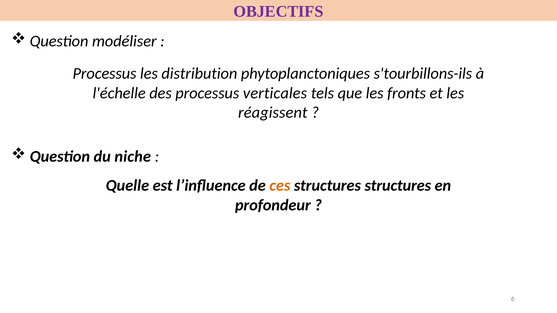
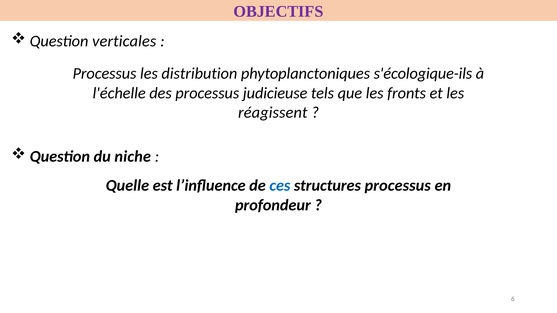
modéliser: modéliser -> verticales
s'tourbillons-ils: s'tourbillons-ils -> s'écologique-ils
verticales: verticales -> judicieuse
ces colour: orange -> blue
structures structures: structures -> processus
